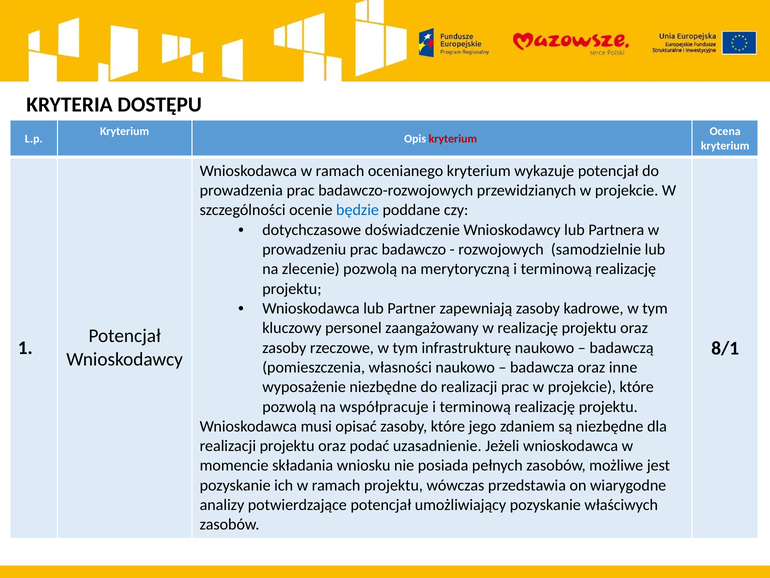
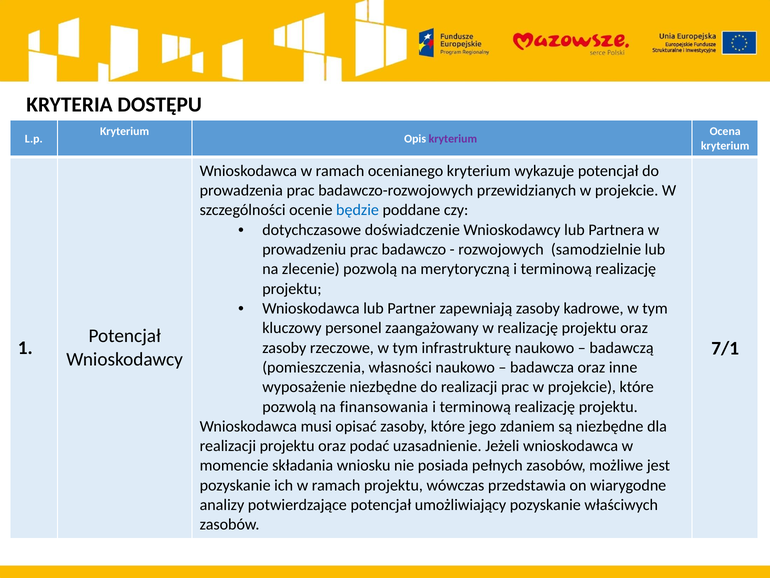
kryterium at (453, 139) colour: red -> purple
8/1: 8/1 -> 7/1
współpracuje: współpracuje -> finansowania
